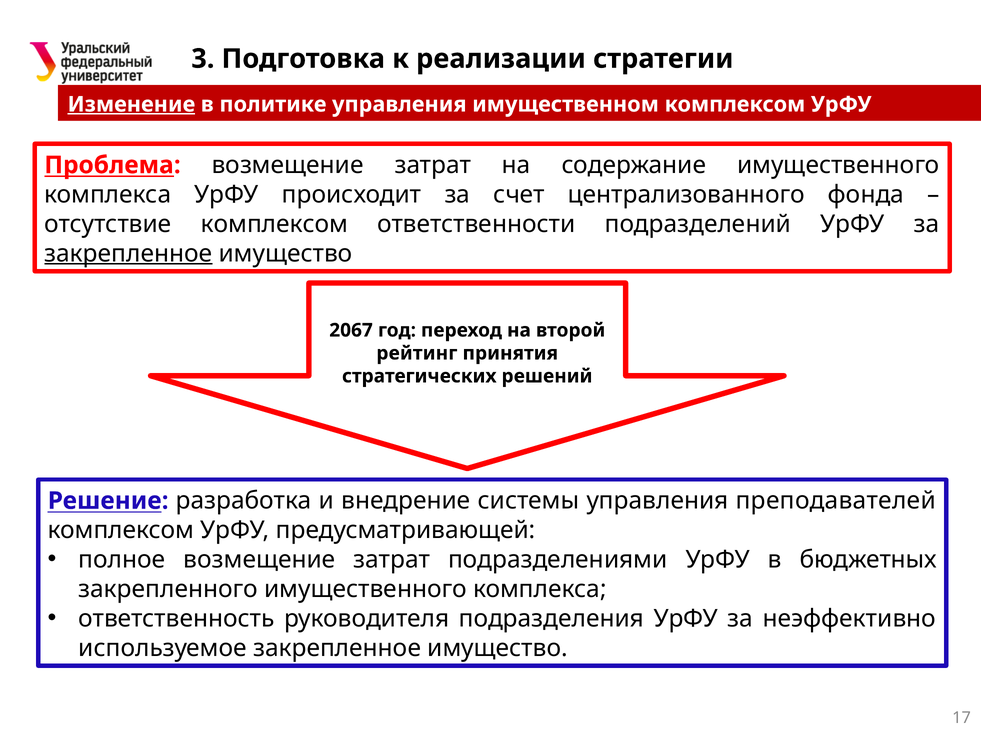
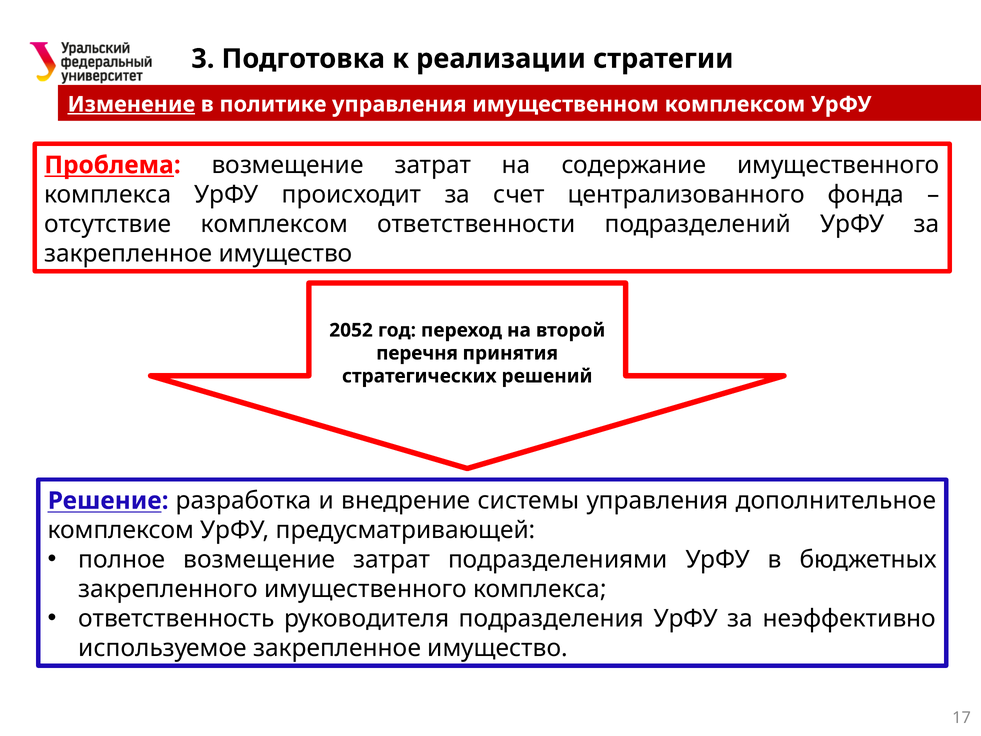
закрепленное at (128, 253) underline: present -> none
2067: 2067 -> 2052
рейтинг: рейтинг -> перечня
преподавателей: преподавателей -> дополнительное
